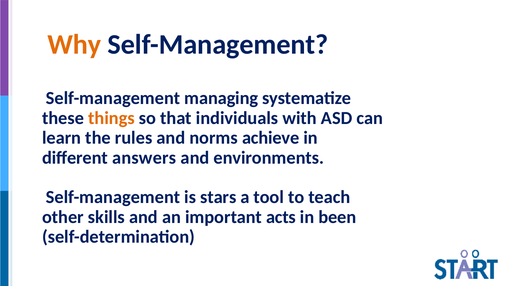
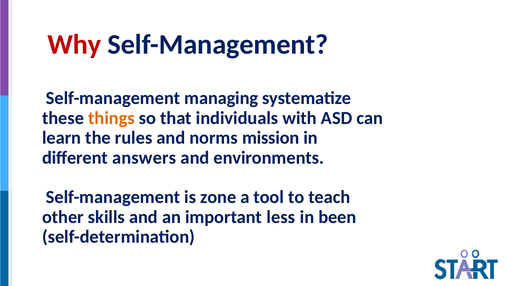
Why colour: orange -> red
achieve: achieve -> mission
stars: stars -> zone
acts: acts -> less
